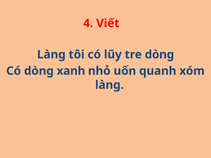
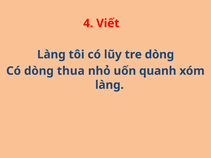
xanh: xanh -> thua
